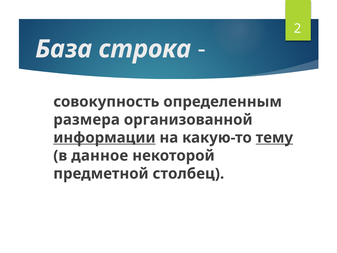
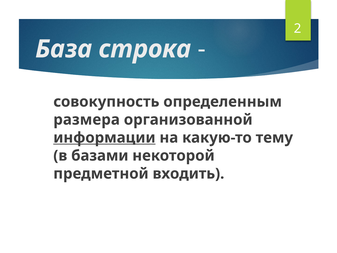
тему underline: present -> none
данное: данное -> базами
столбец: столбец -> входить
